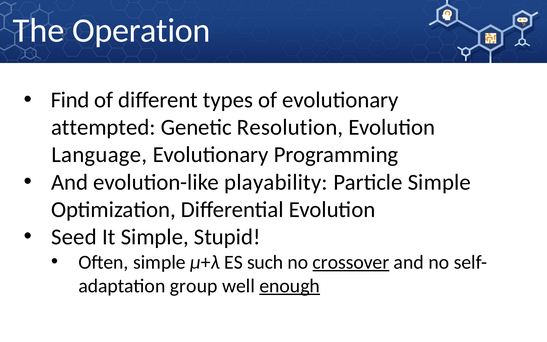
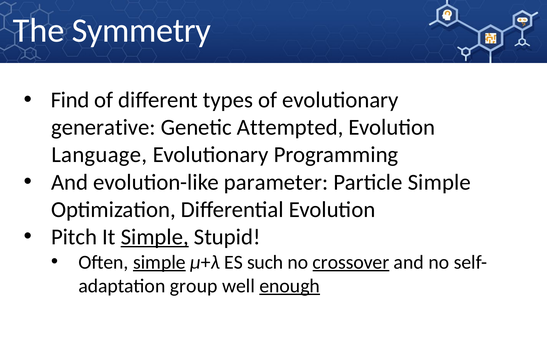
Operation: Operation -> Symmetry
attempted: attempted -> generative
Resolution: Resolution -> Attempted
playability: playability -> parameter
Seed: Seed -> Pitch
Simple at (155, 237) underline: none -> present
simple at (159, 262) underline: none -> present
